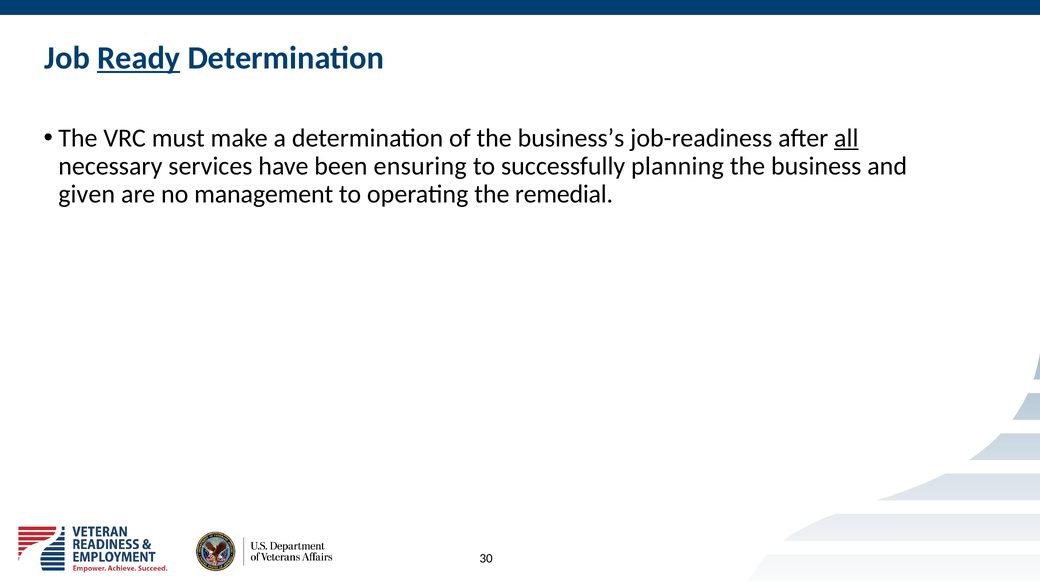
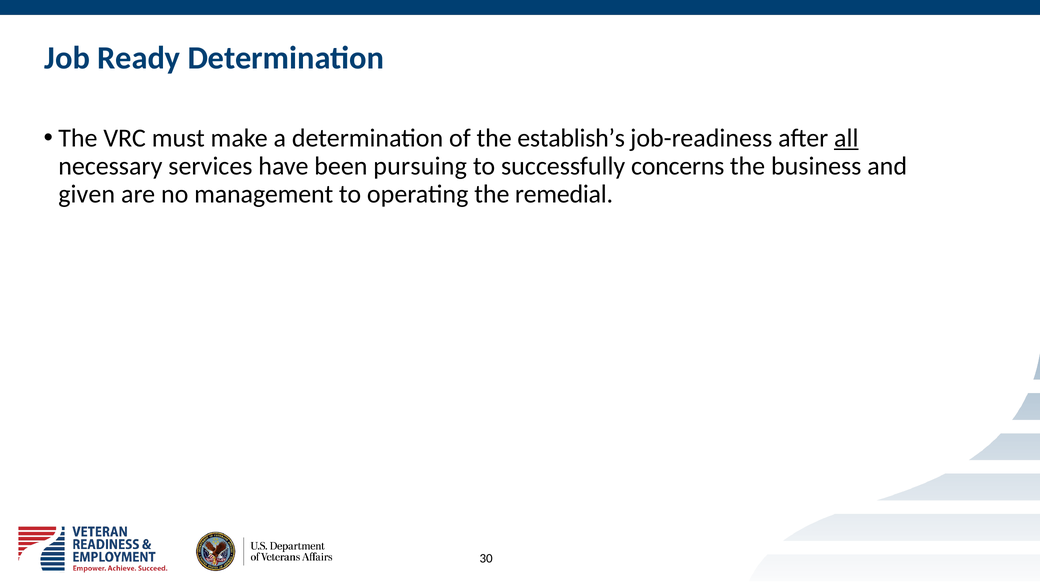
Ready underline: present -> none
business’s: business’s -> establish’s
ensuring: ensuring -> pursuing
planning: planning -> concerns
